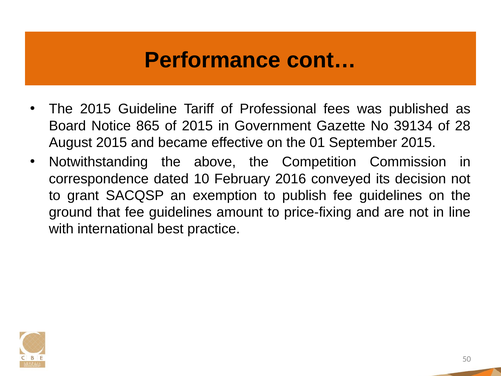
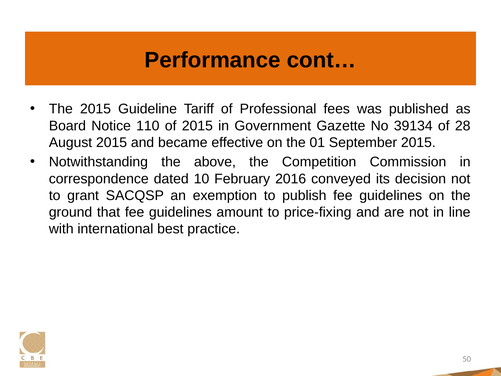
865: 865 -> 110
